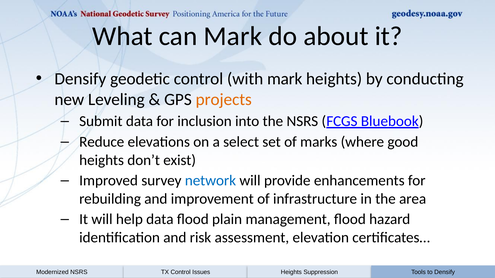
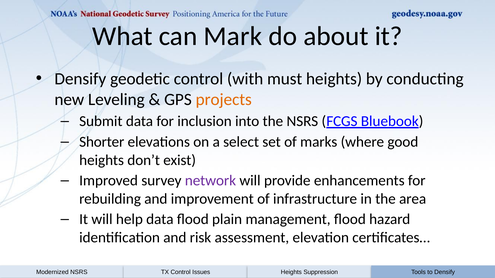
with mark: mark -> must
Reduce: Reduce -> Shorter
network colour: blue -> purple
